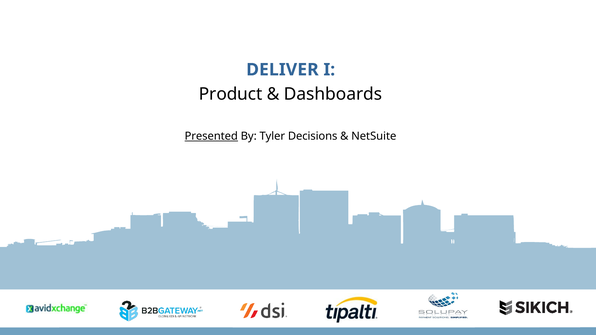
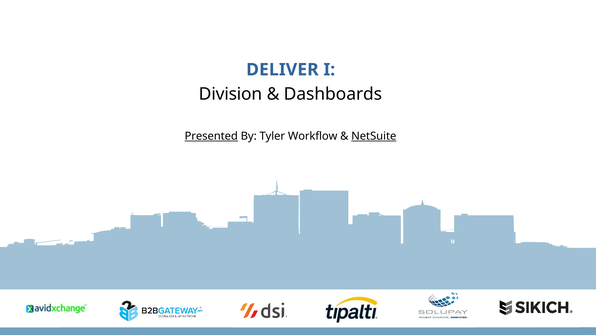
Product: Product -> Division
Decisions: Decisions -> Workflow
NetSuite underline: none -> present
